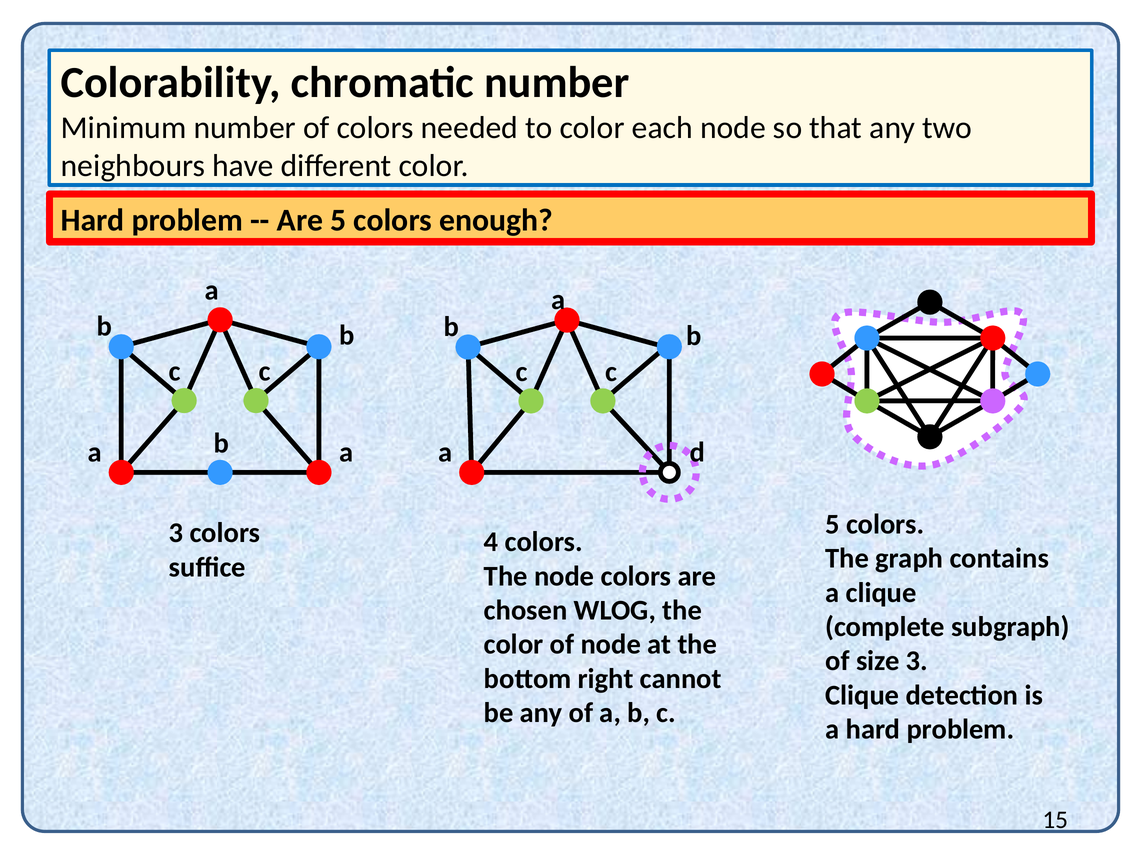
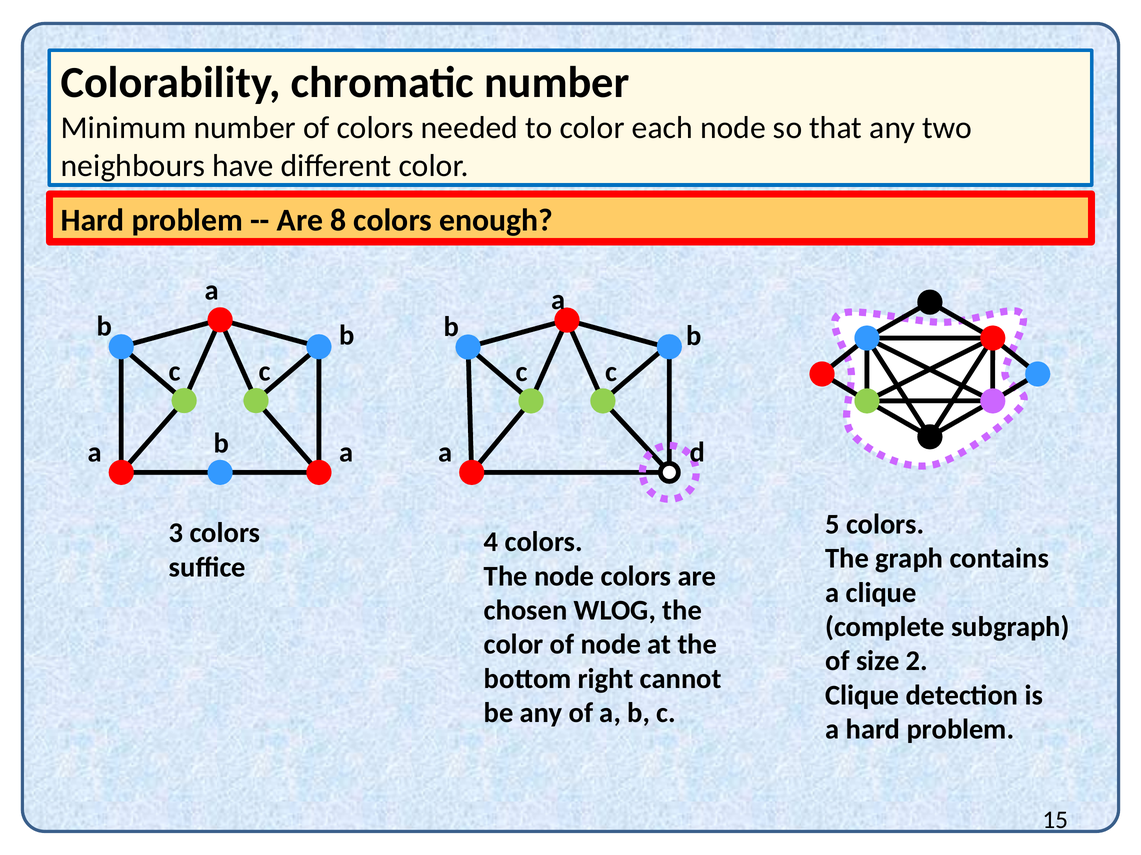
Are 5: 5 -> 8
size 3: 3 -> 2
